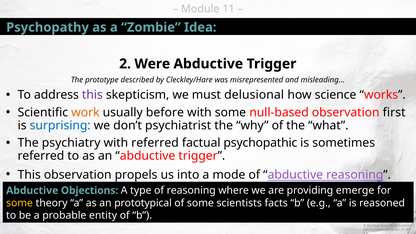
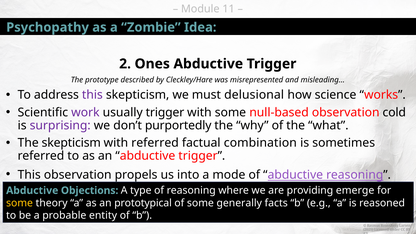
Were: Were -> Ones
work colour: orange -> purple
usually before: before -> trigger
first: first -> cold
surprising colour: blue -> purple
psychiatrist: psychiatrist -> purportedly
The psychiatry: psychiatry -> skepticism
psychopathic: psychopathic -> combination
scientists: scientists -> generally
